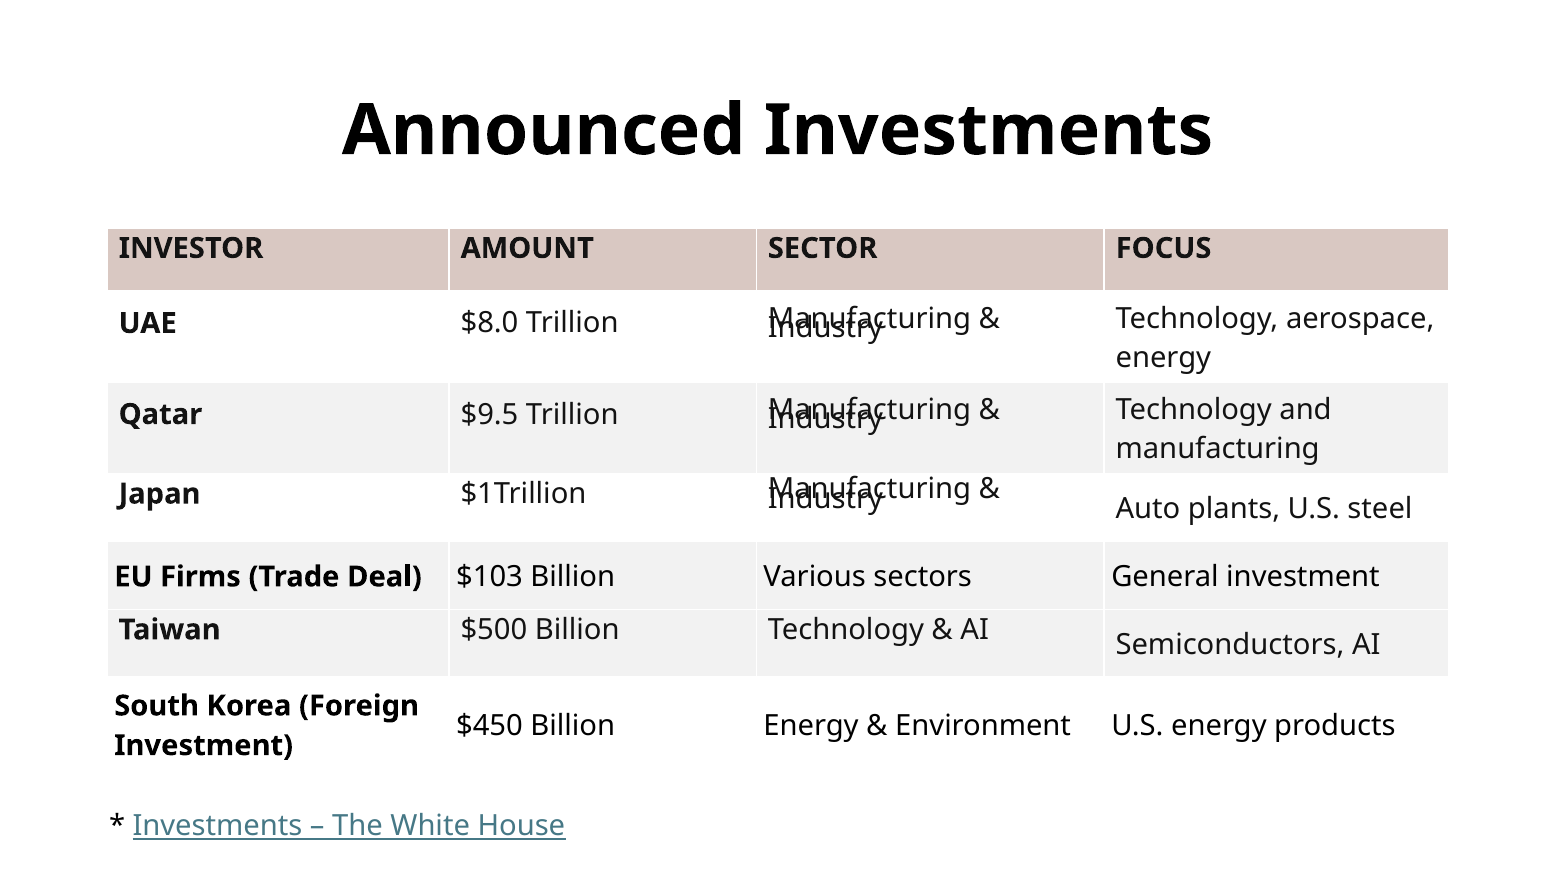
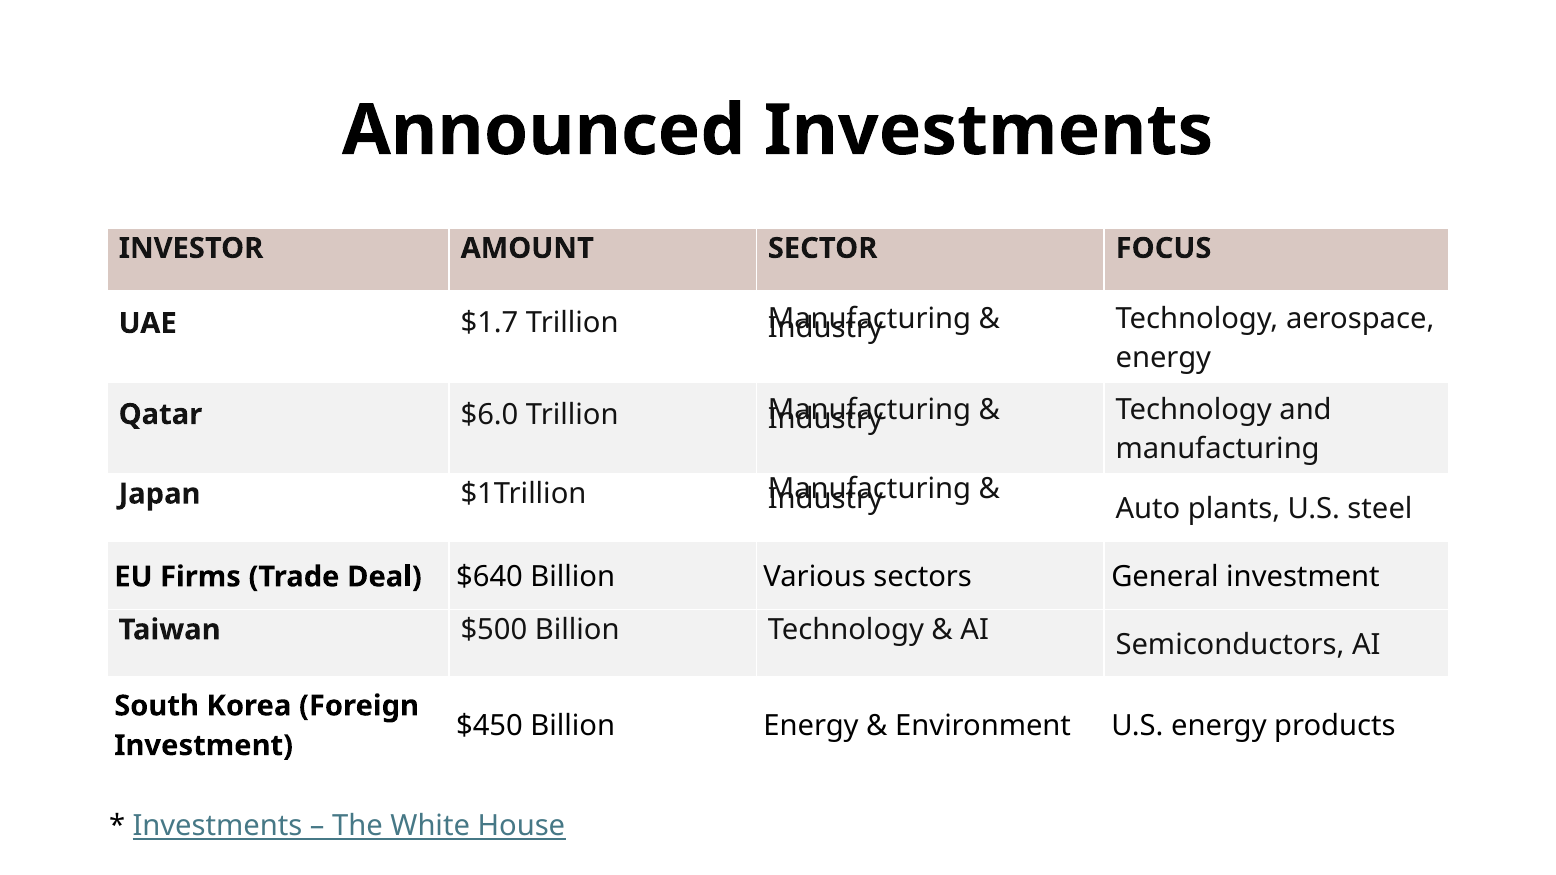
$8.0: $8.0 -> $1.7
$9.5: $9.5 -> $6.0
$103: $103 -> $640
